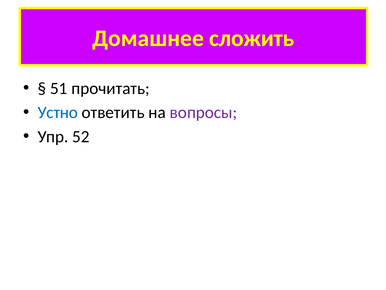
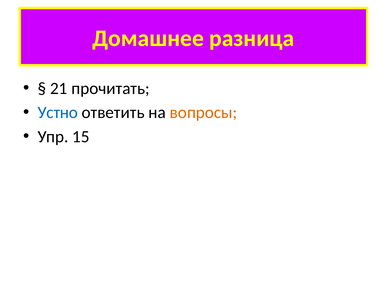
сложить: сложить -> разница
51: 51 -> 21
вопросы colour: purple -> orange
52: 52 -> 15
